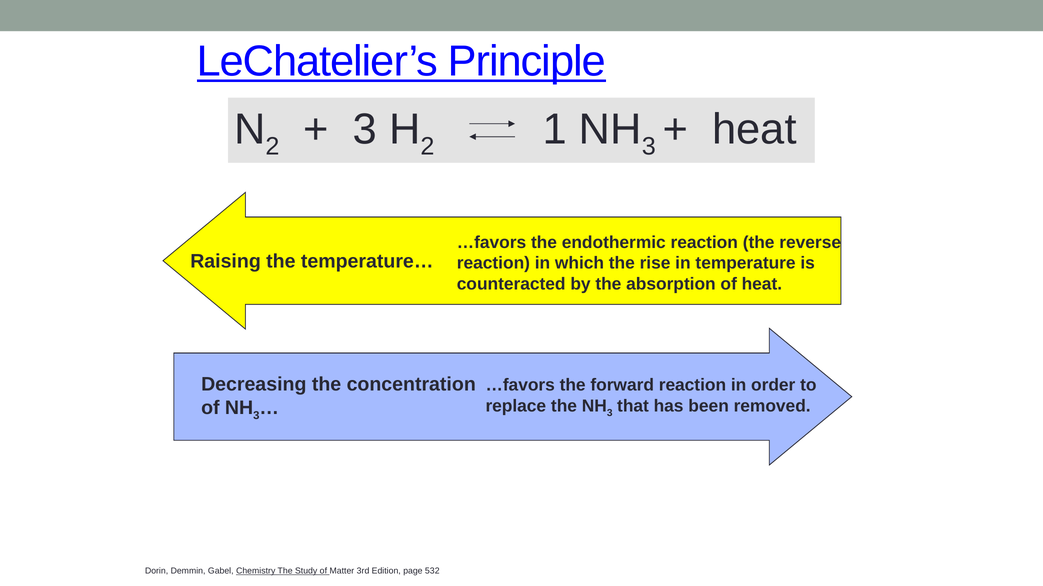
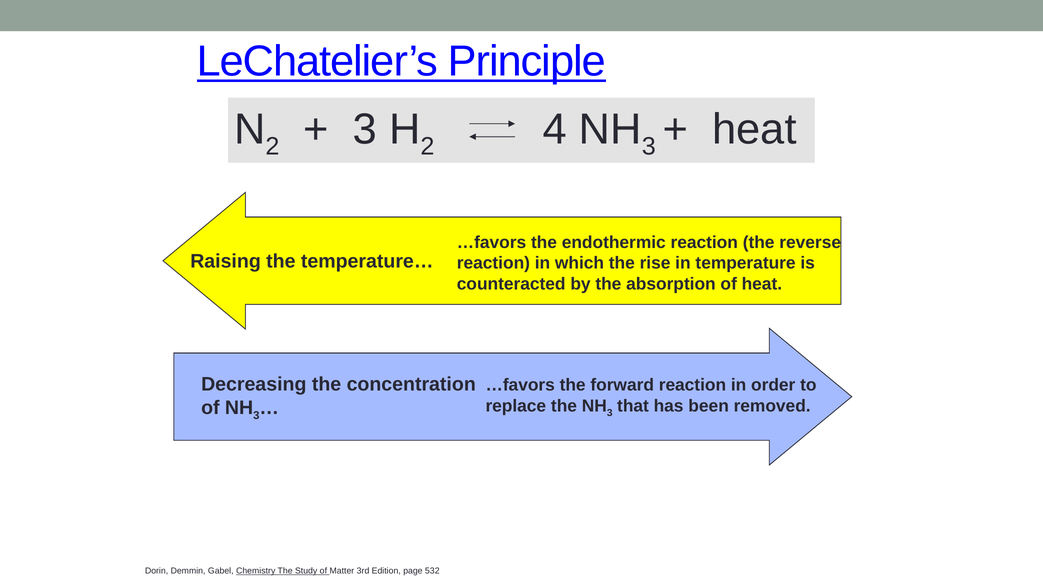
1: 1 -> 4
